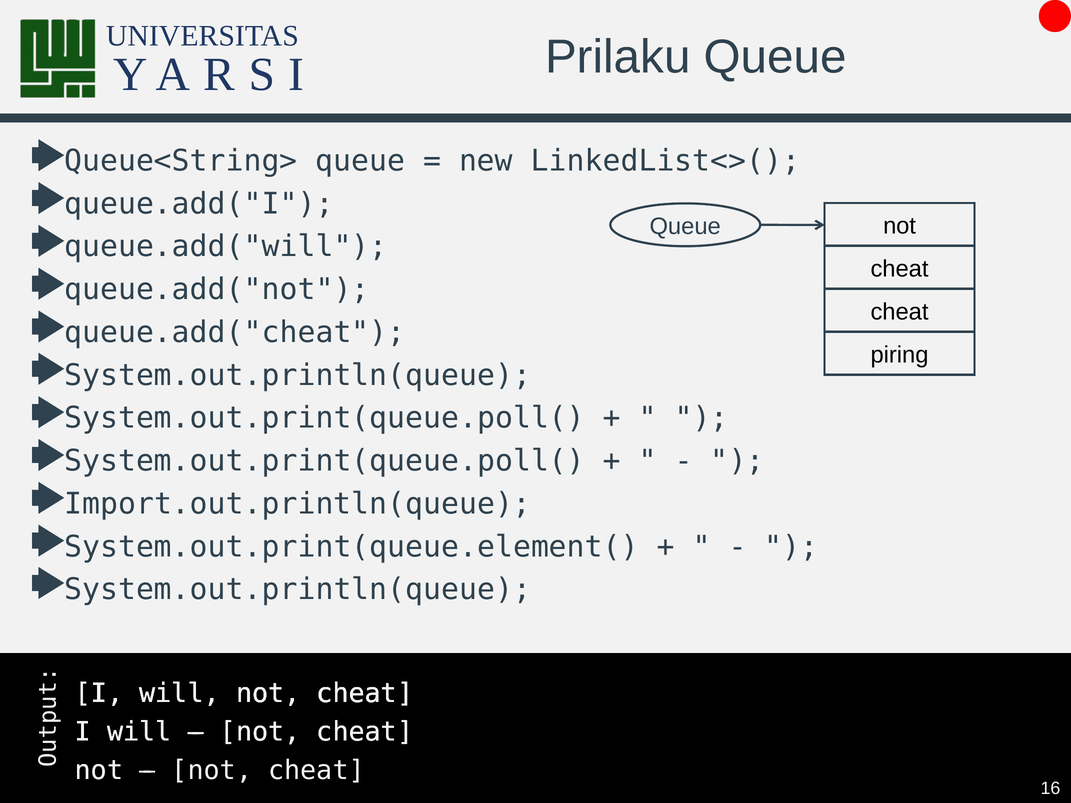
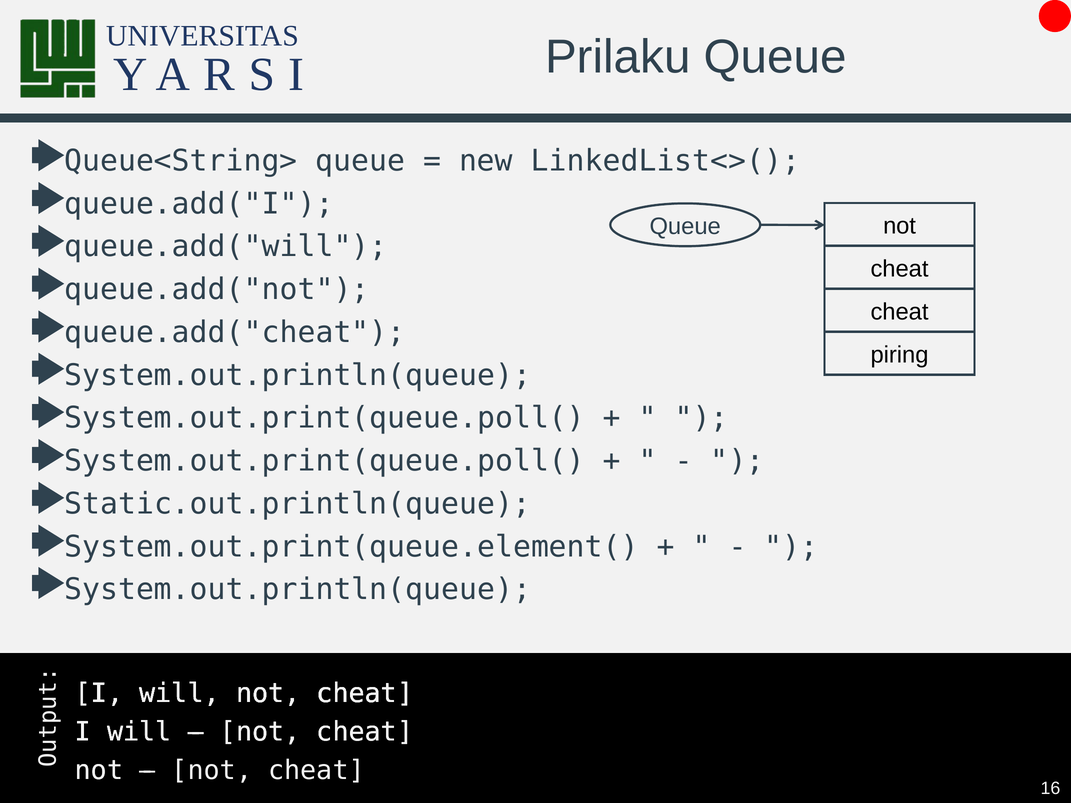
Import.out.println(queue: Import.out.println(queue -> Static.out.println(queue
